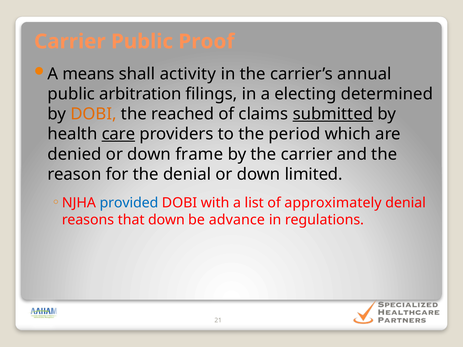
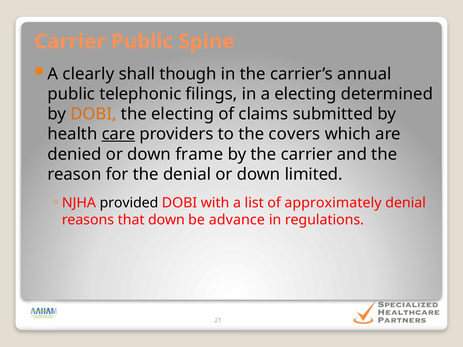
Proof: Proof -> Spine
means: means -> clearly
activity: activity -> though
arbitration: arbitration -> telephonic
the reached: reached -> electing
submitted underline: present -> none
period: period -> covers
provided colour: blue -> black
